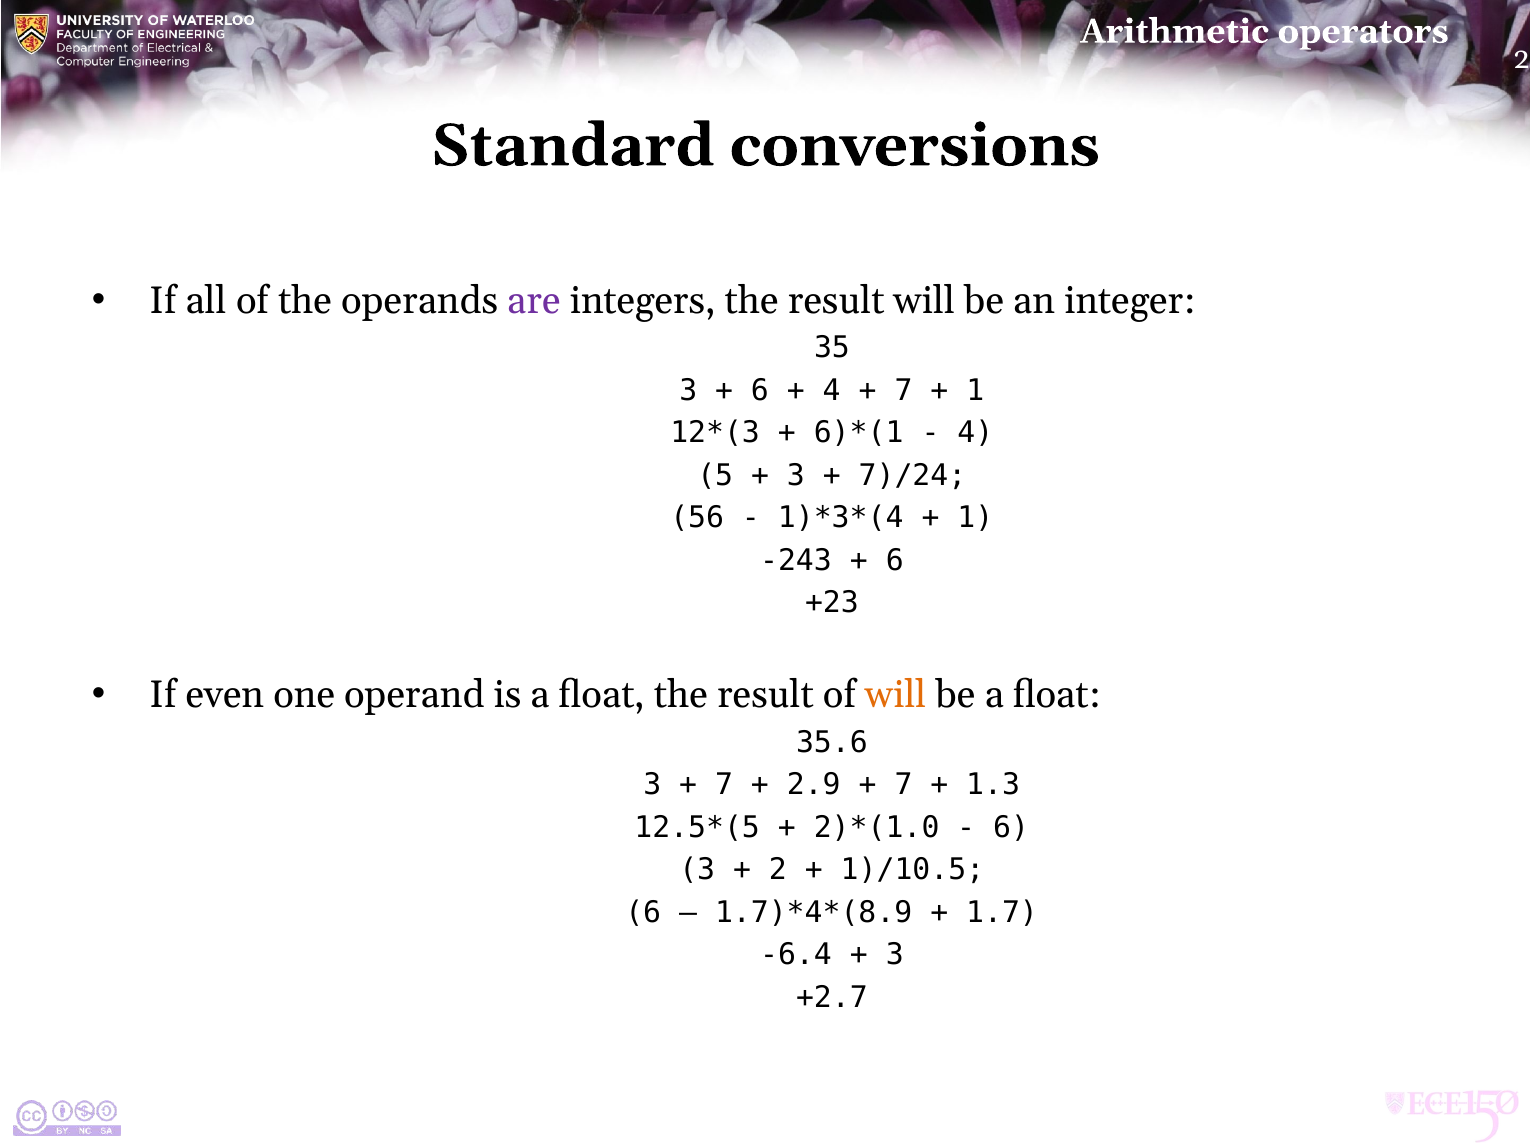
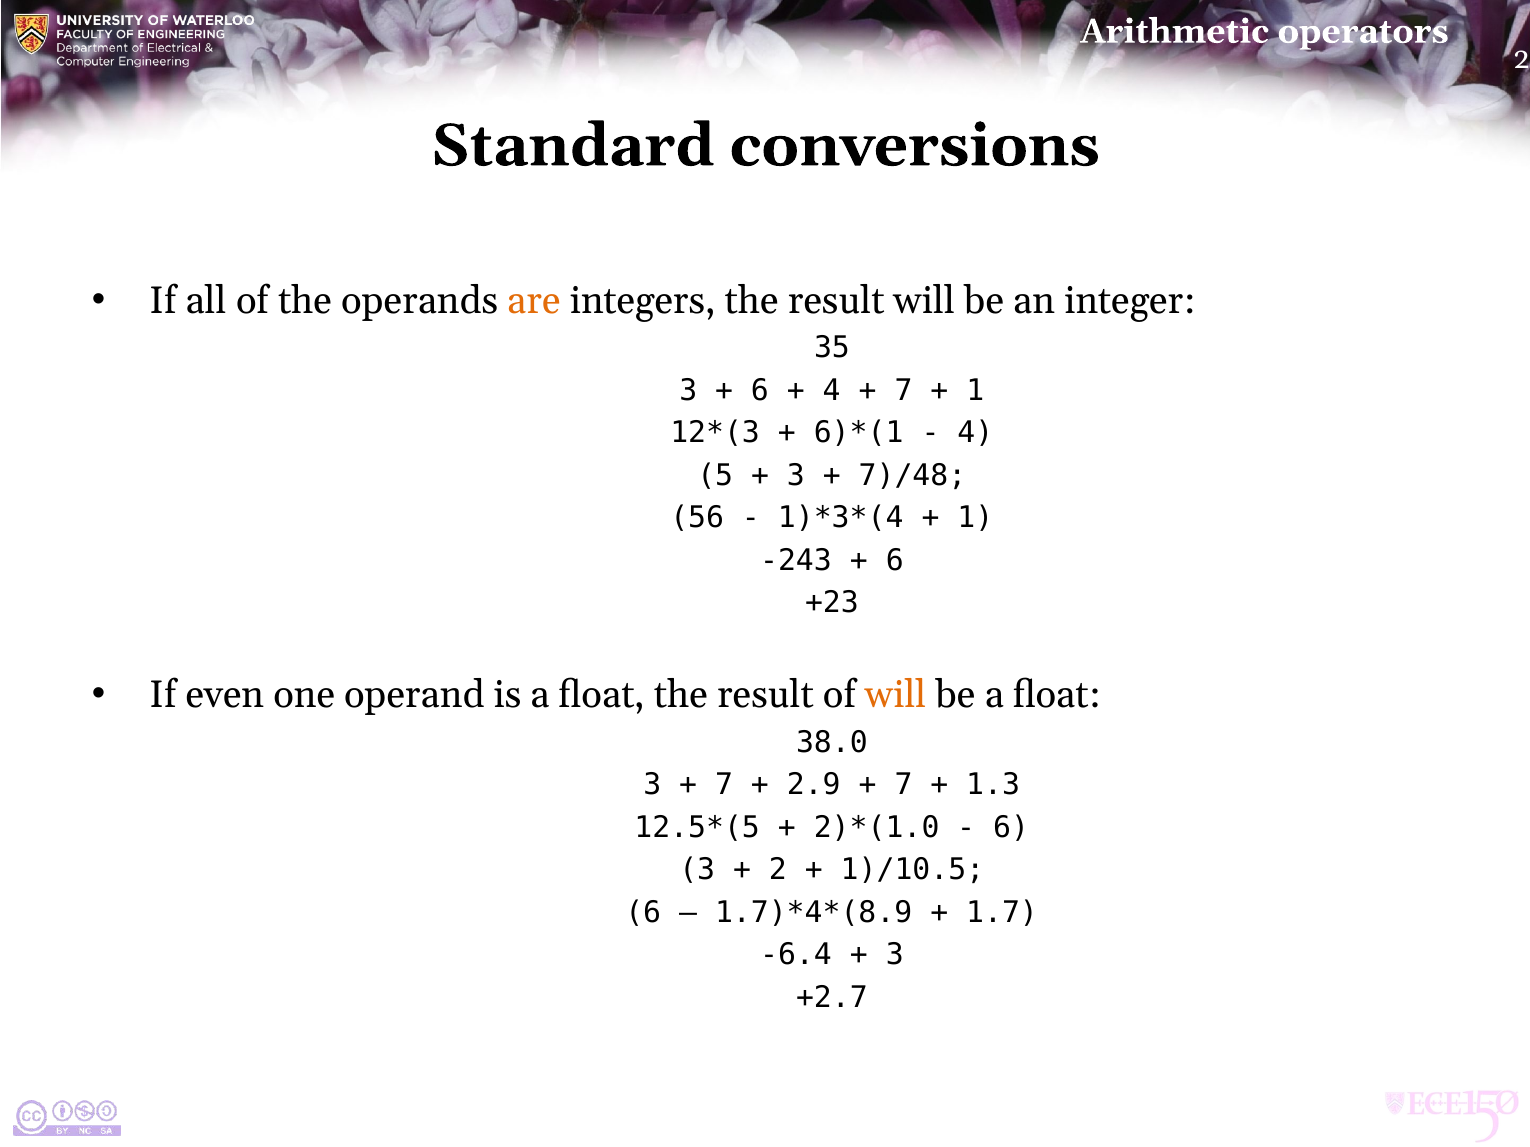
are colour: purple -> orange
7)/24: 7)/24 -> 7)/48
35.6: 35.6 -> 38.0
